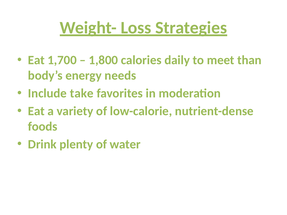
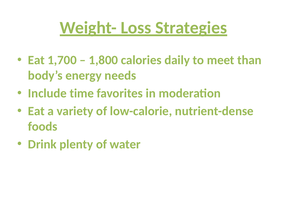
take: take -> time
